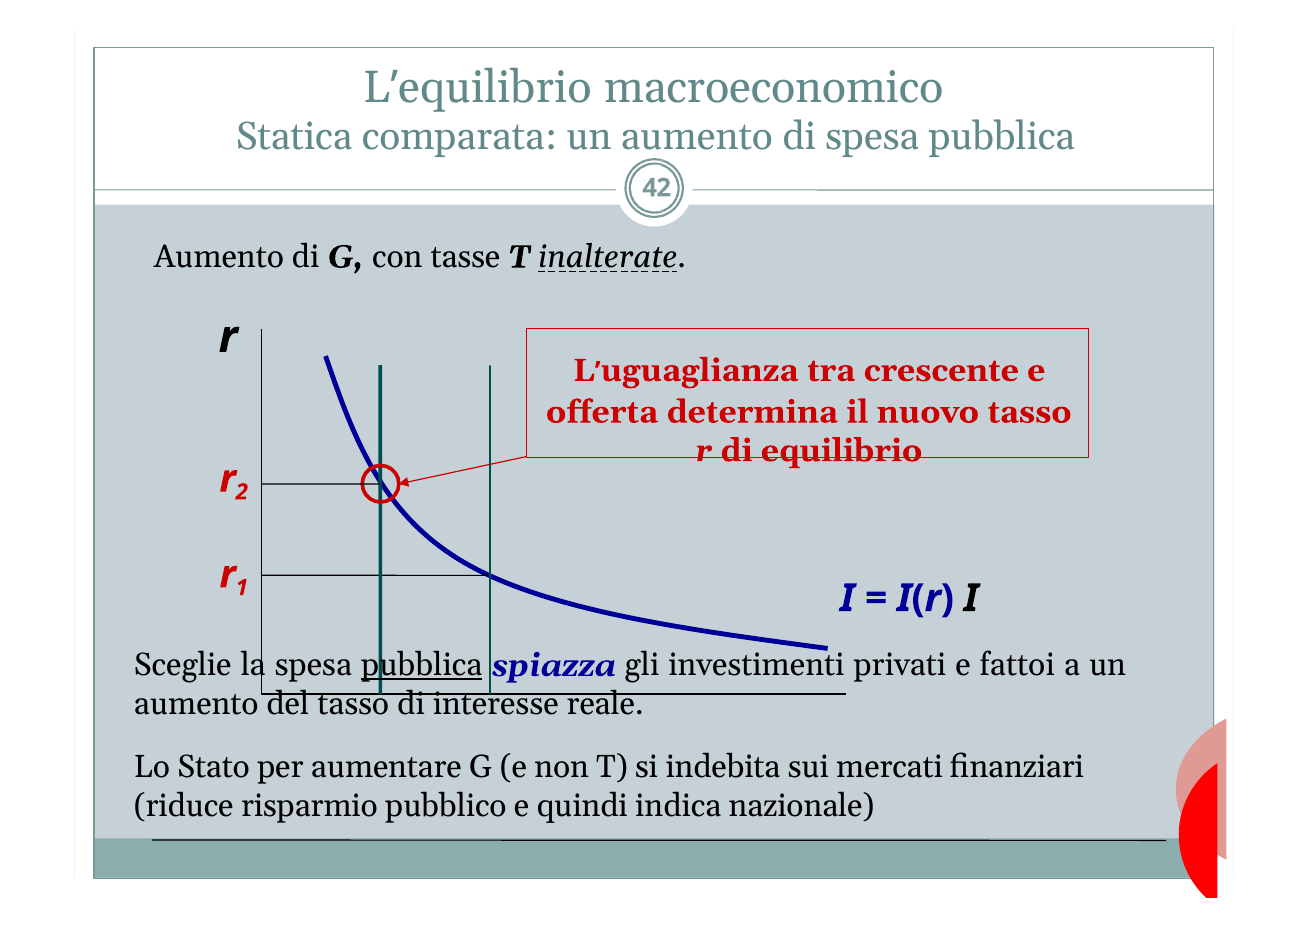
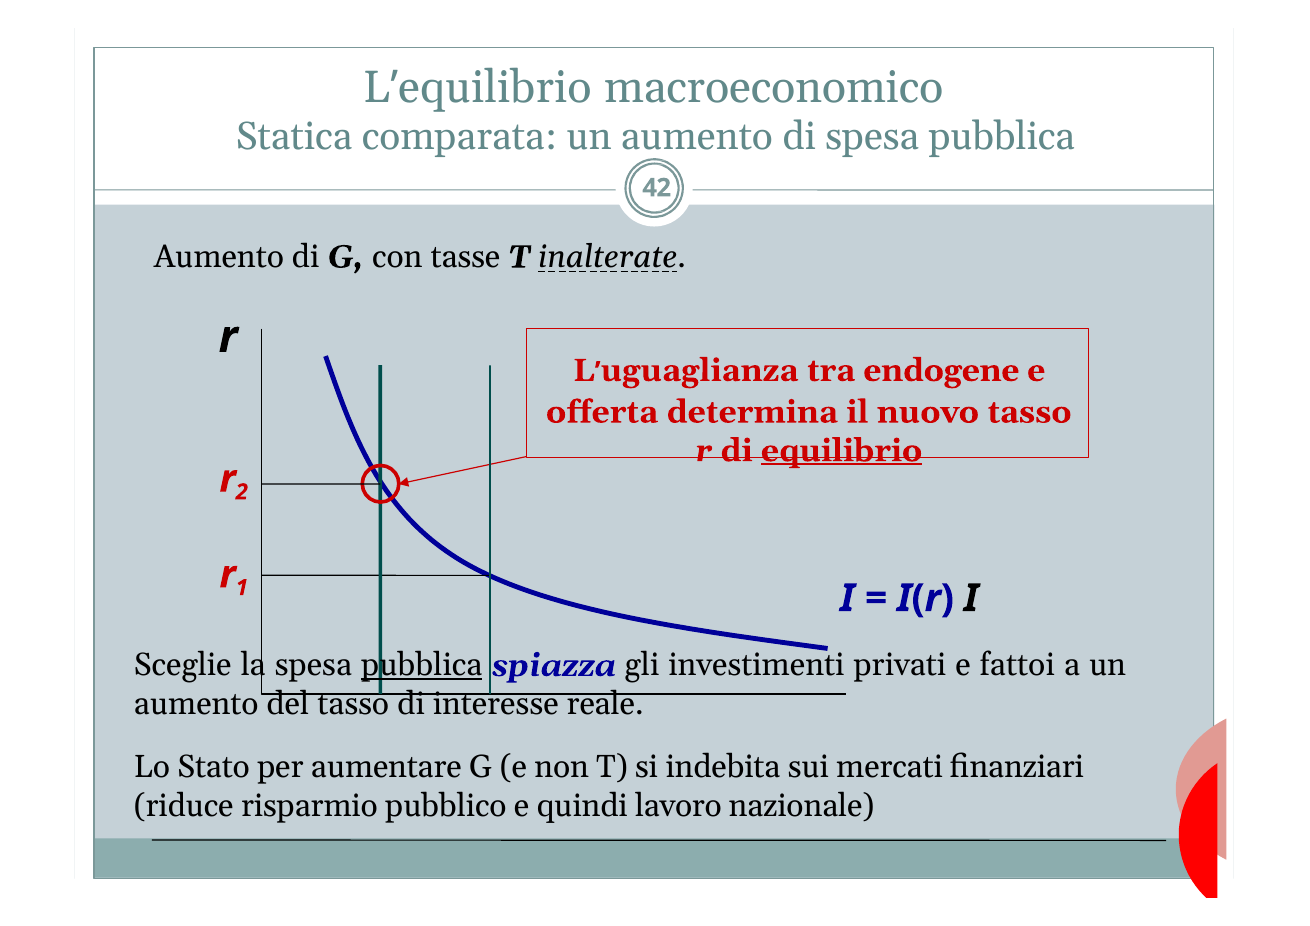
crescente: crescente -> endogene
equilibrio underline: none -> present
indica: indica -> lavoro
